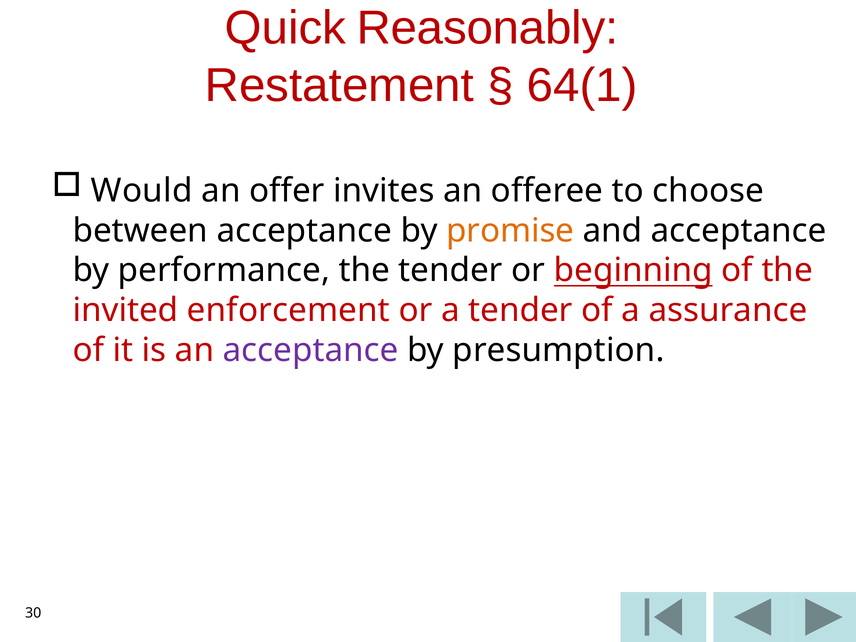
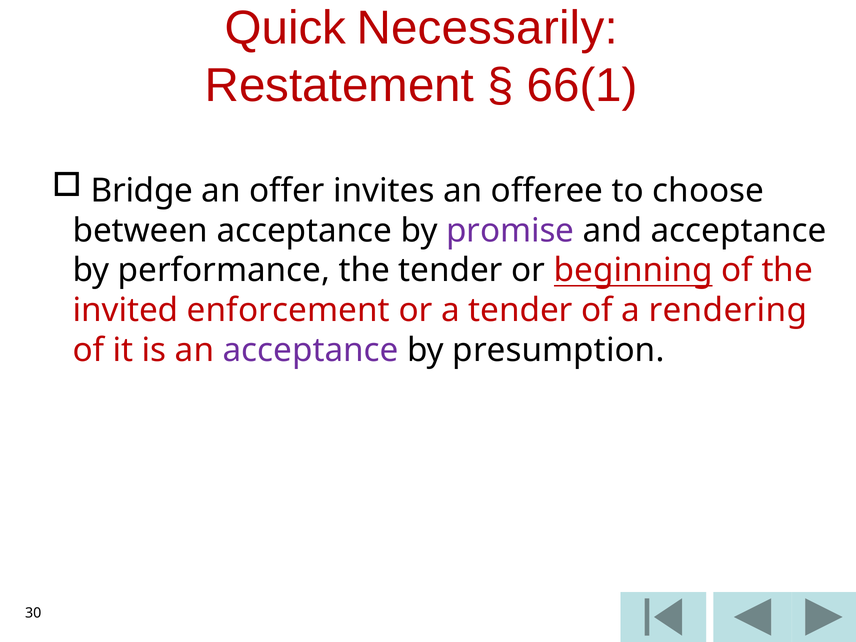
Reasonably: Reasonably -> Necessarily
64(1: 64(1 -> 66(1
Would: Would -> Bridge
promise colour: orange -> purple
assurance: assurance -> rendering
